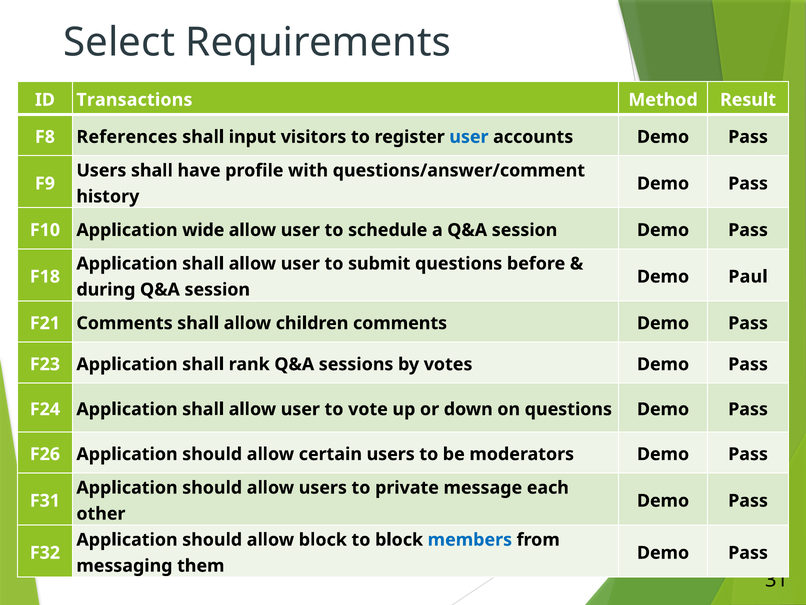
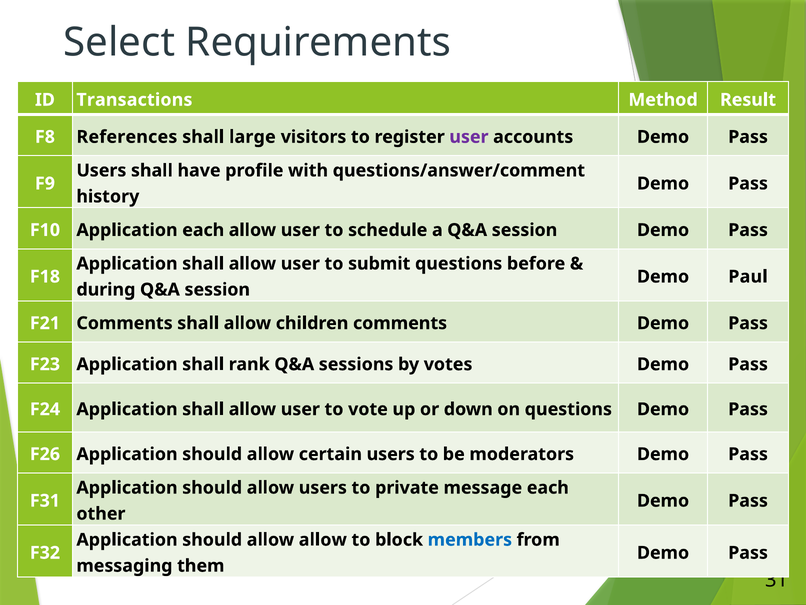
input: input -> large
user at (469, 137) colour: blue -> purple
Application wide: wide -> each
allow block: block -> allow
